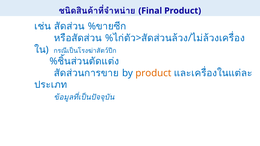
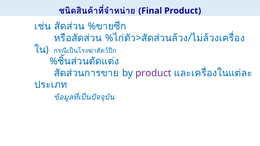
product at (153, 73) colour: orange -> purple
